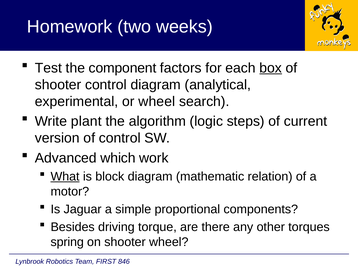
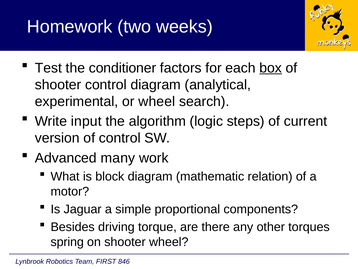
component: component -> conditioner
plant: plant -> input
which: which -> many
What underline: present -> none
